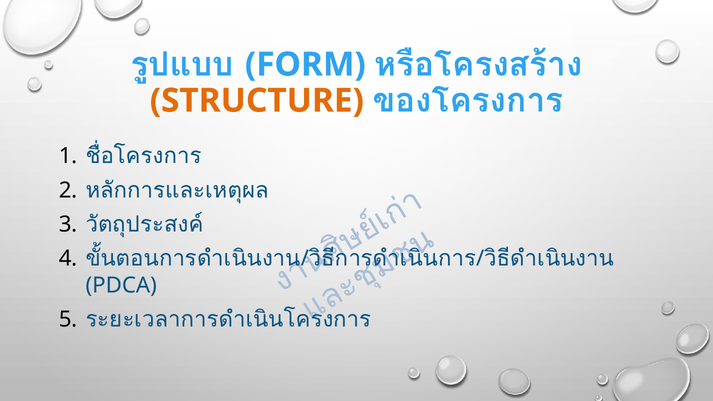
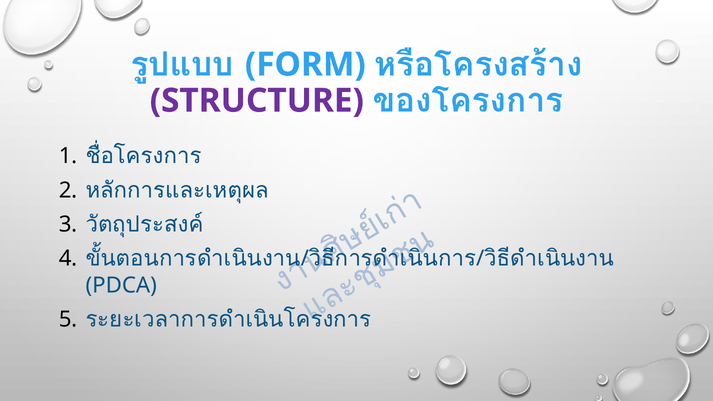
STRUCTURE colour: orange -> purple
